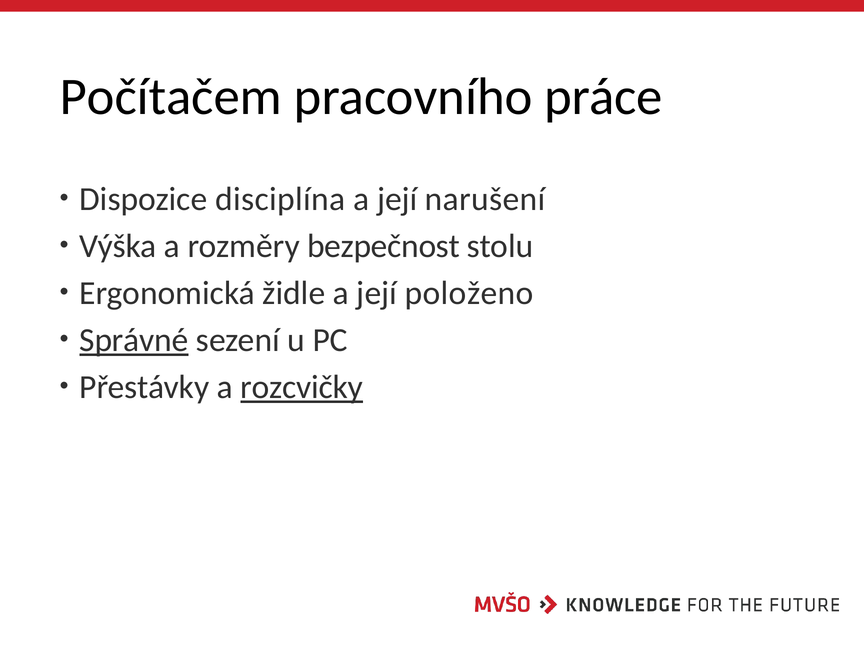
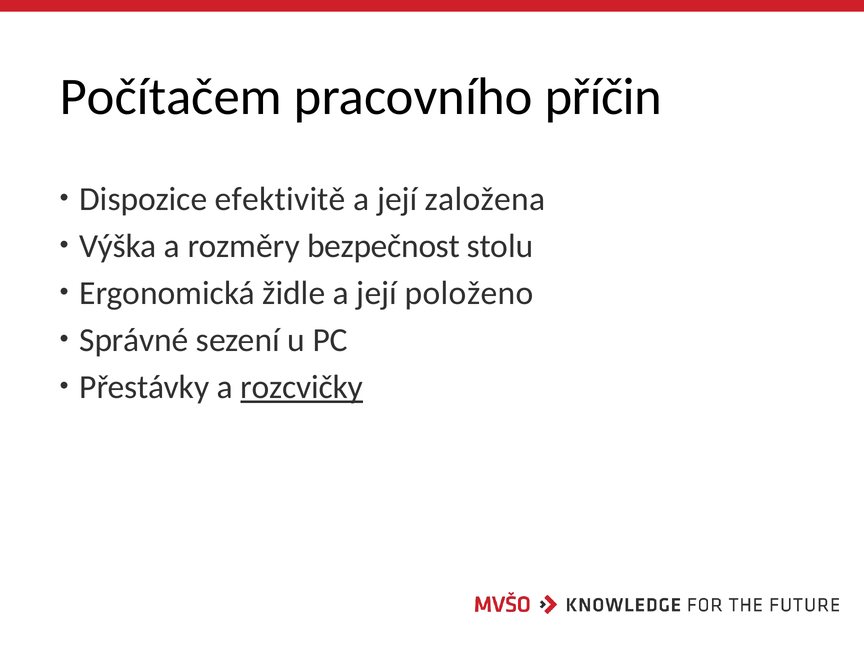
práce: práce -> příčin
disciplína: disciplína -> efektivitě
narušení: narušení -> založena
Správné underline: present -> none
